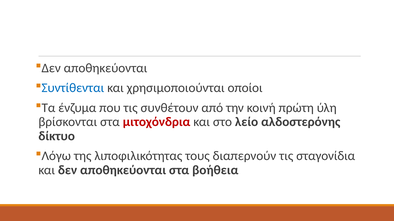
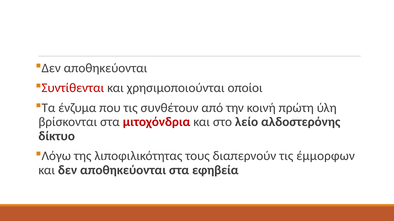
Συντίθενται colour: blue -> red
σταγονίδια: σταγονίδια -> έμμορφων
βοήθεια: βοήθεια -> εφηβεία
